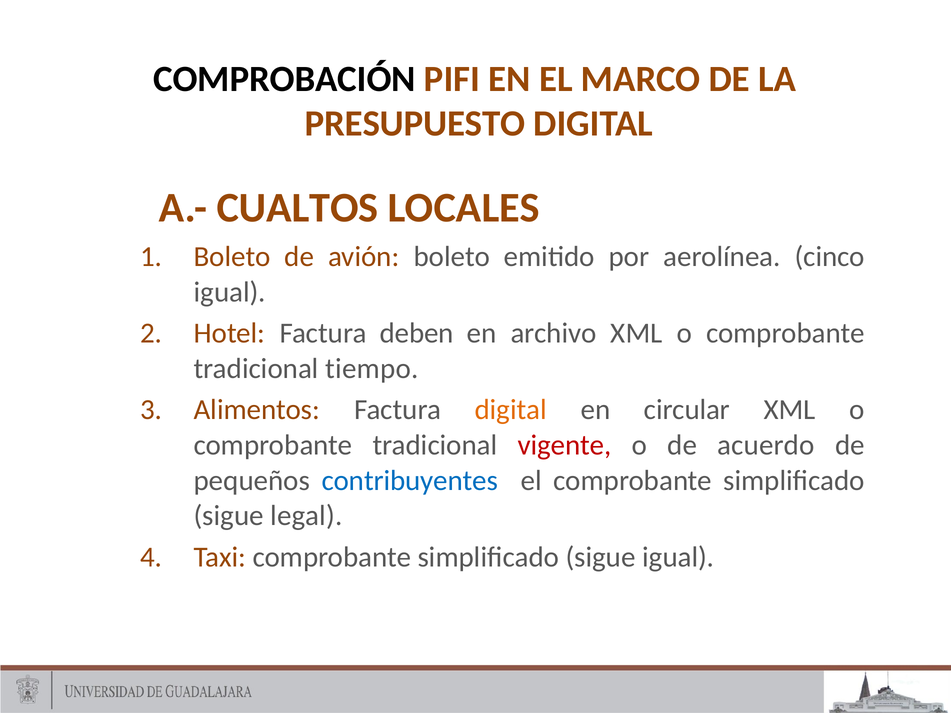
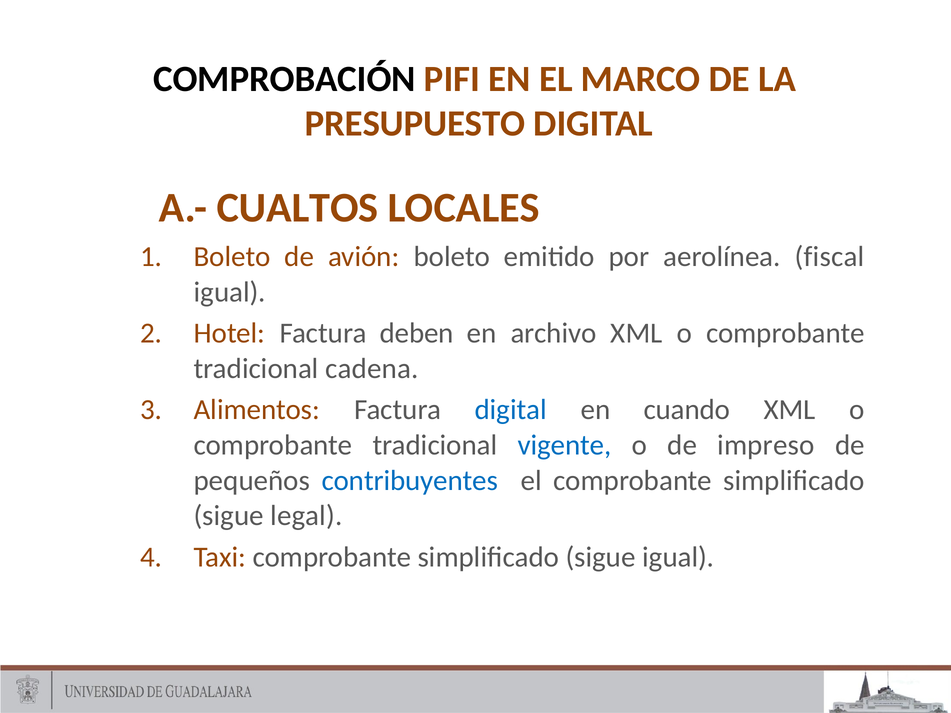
cinco: cinco -> fiscal
tiempo: tiempo -> cadena
digital at (511, 410) colour: orange -> blue
circular: circular -> cuando
vigente colour: red -> blue
acuerdo: acuerdo -> impreso
